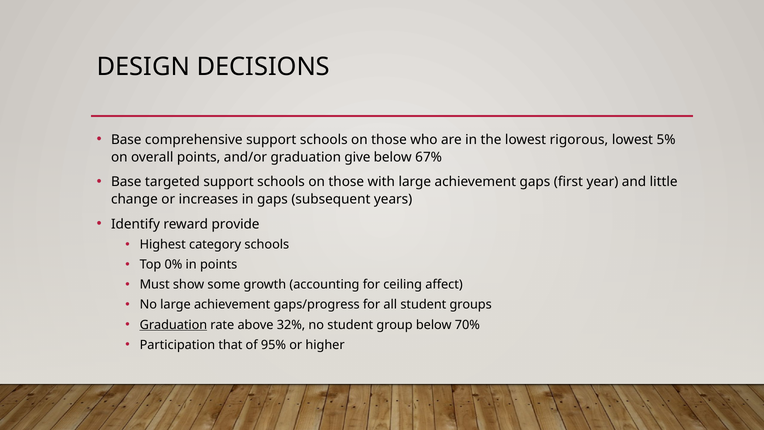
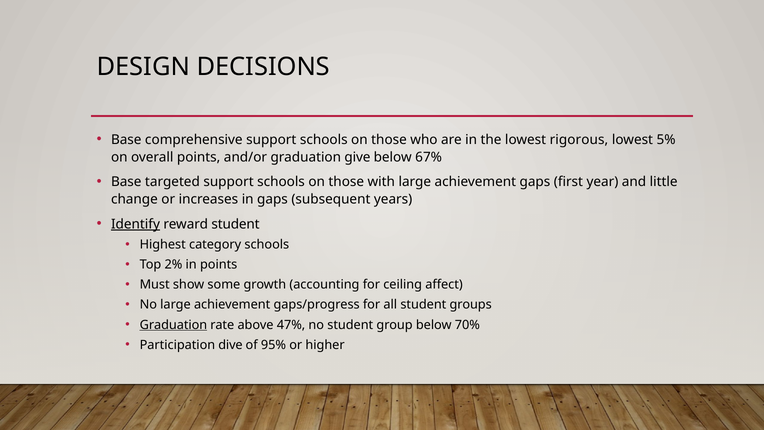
Identify underline: none -> present
reward provide: provide -> student
0%: 0% -> 2%
32%: 32% -> 47%
that: that -> dive
